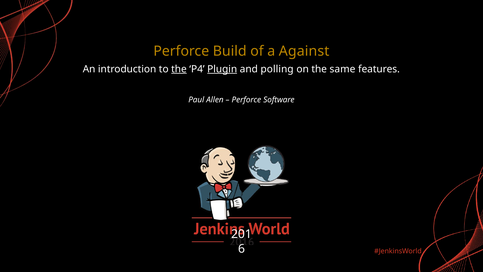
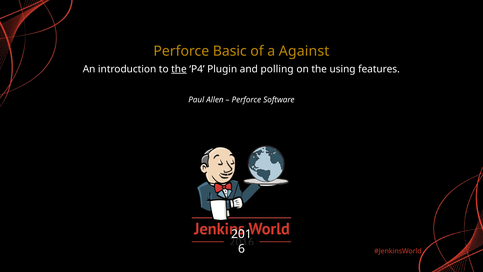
Build: Build -> Basic
Plugin underline: present -> none
same: same -> using
